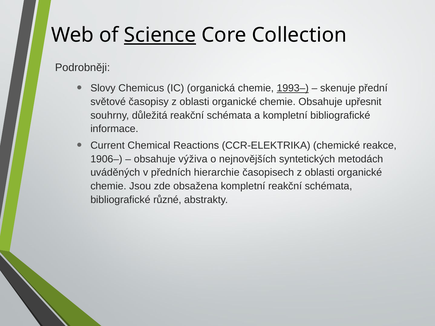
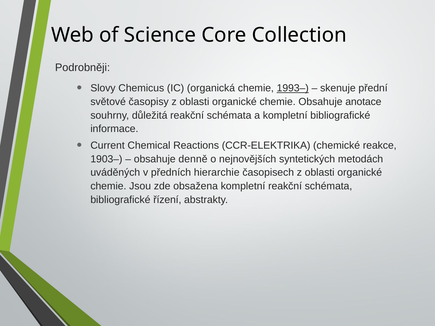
Science underline: present -> none
upřesnit: upřesnit -> anotace
1906–: 1906– -> 1903–
výživa: výživa -> denně
různé: různé -> řízení
